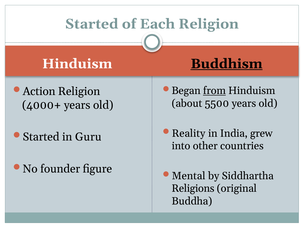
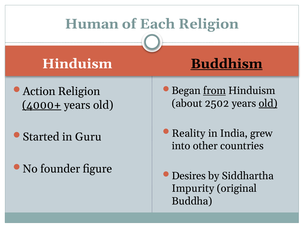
Started at (92, 24): Started -> Human
5500: 5500 -> 2502
old at (268, 103) underline: none -> present
4000+ underline: none -> present
Mental: Mental -> Desires
Religions: Religions -> Impurity
